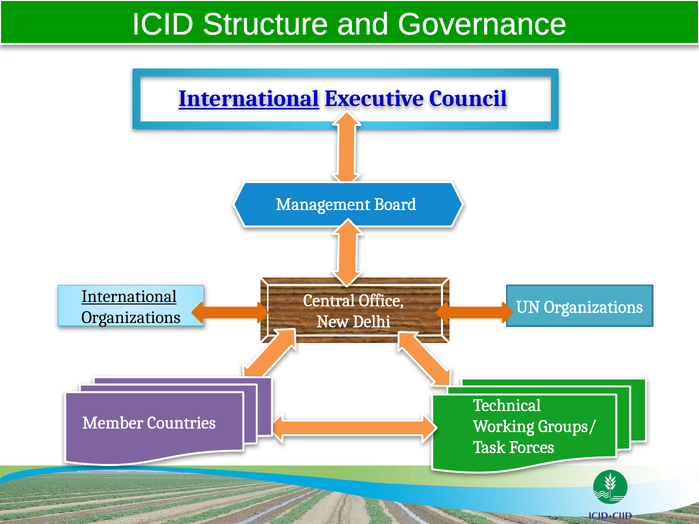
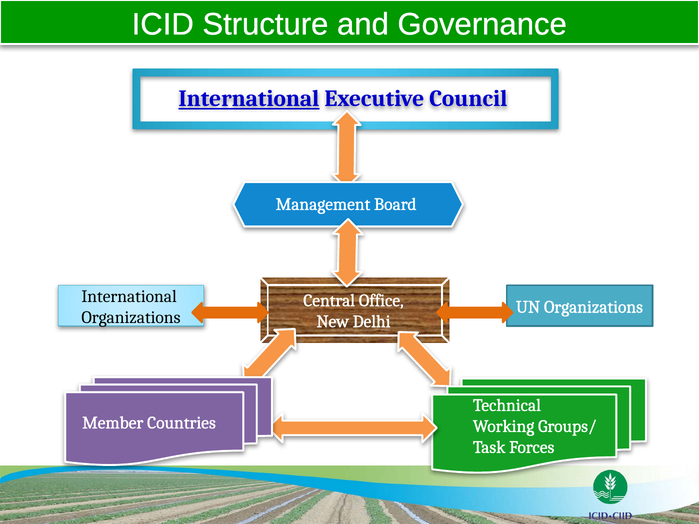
International at (129, 297) underline: present -> none
